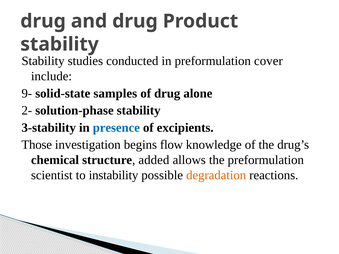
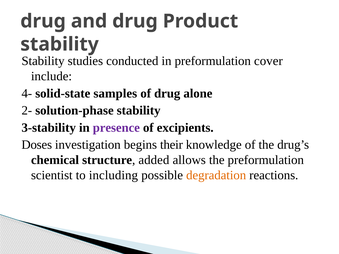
9-: 9- -> 4-
presence colour: blue -> purple
Those: Those -> Doses
flow: flow -> their
instability: instability -> including
